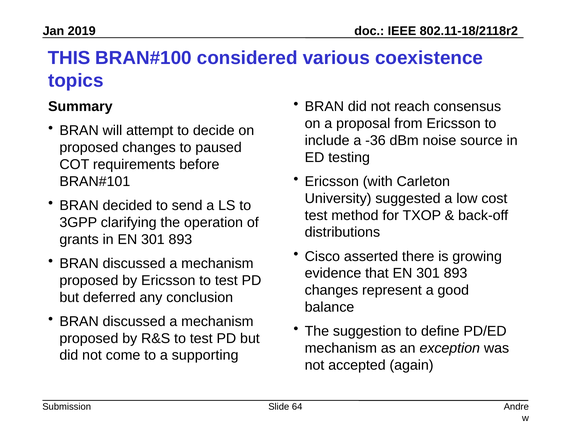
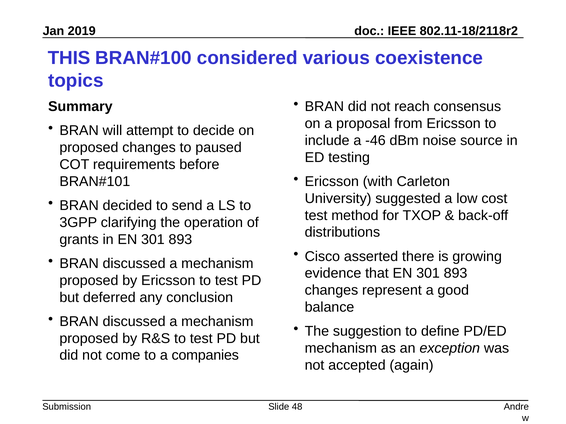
-36: -36 -> -46
supporting: supporting -> companies
64: 64 -> 48
